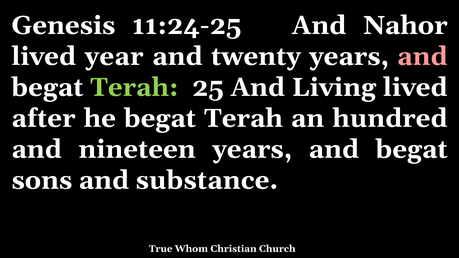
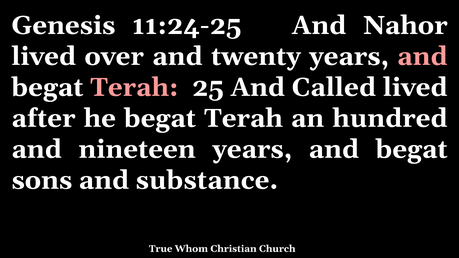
year: year -> over
Terah at (134, 87) colour: light green -> pink
Living: Living -> Called
